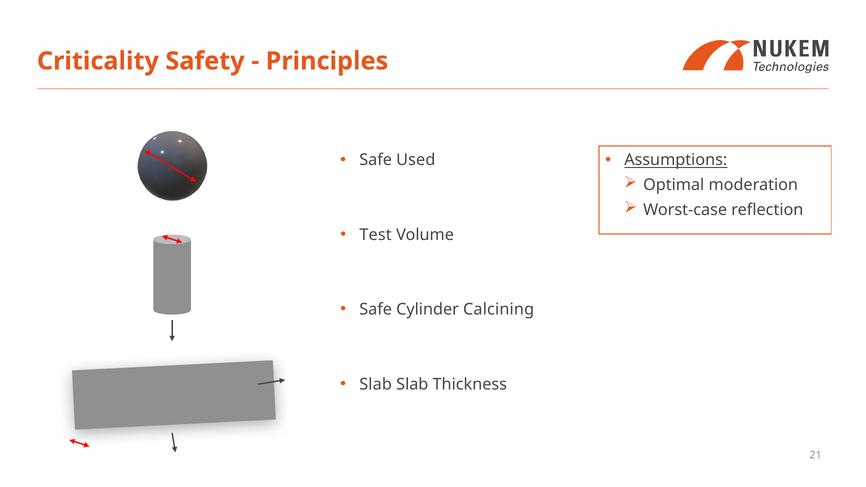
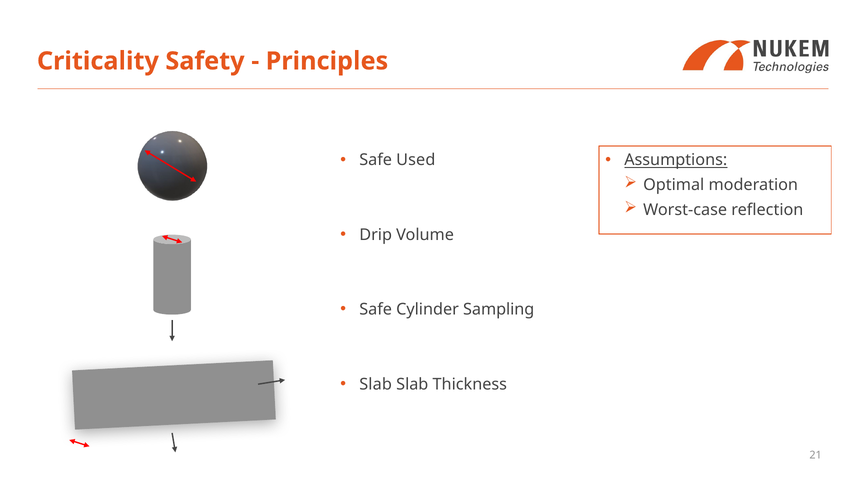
Test: Test -> Drip
Calcining: Calcining -> Sampling
